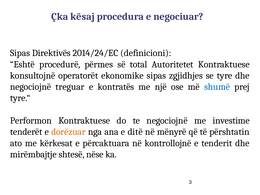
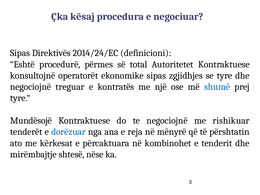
Performon: Performon -> Mundësojë
investime: investime -> rishikuar
dorëzuar colour: orange -> blue
ditë: ditë -> reja
kontrollojnë: kontrollojnë -> kombinohet
